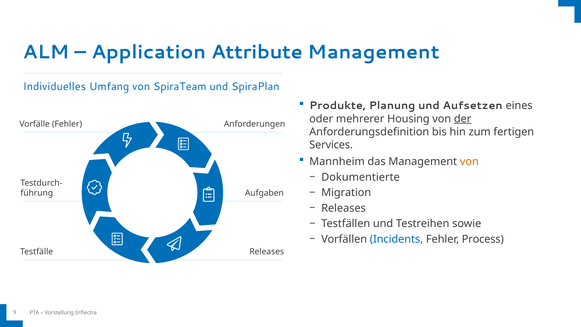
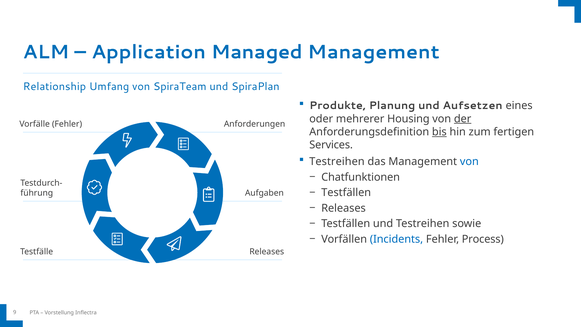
Attribute: Attribute -> Managed
Individuelles: Individuelles -> Relationship
bis underline: none -> present
Mannheim at (337, 162): Mannheim -> Testreihen
von at (469, 162) colour: orange -> blue
Dokumentierte: Dokumentierte -> Chatfunktionen
Migration at (346, 193): Migration -> Testfällen
